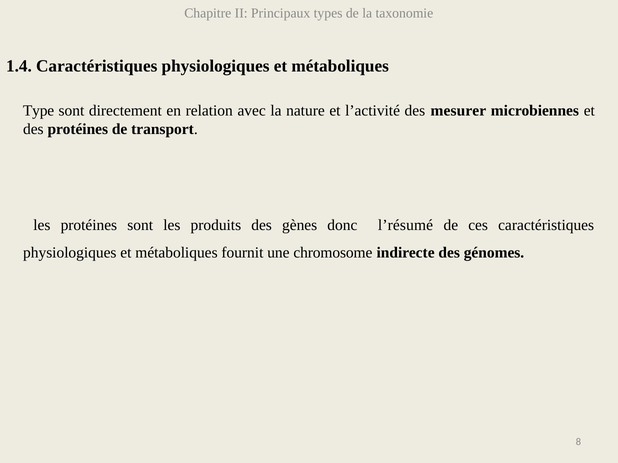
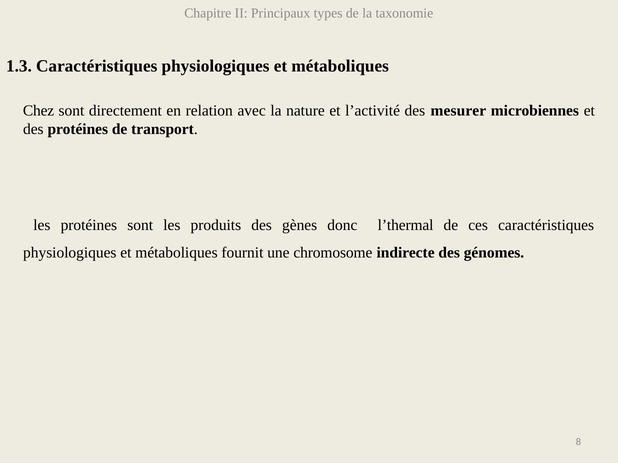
1.4: 1.4 -> 1.3
Type: Type -> Chez
l’résumé: l’résumé -> l’thermal
